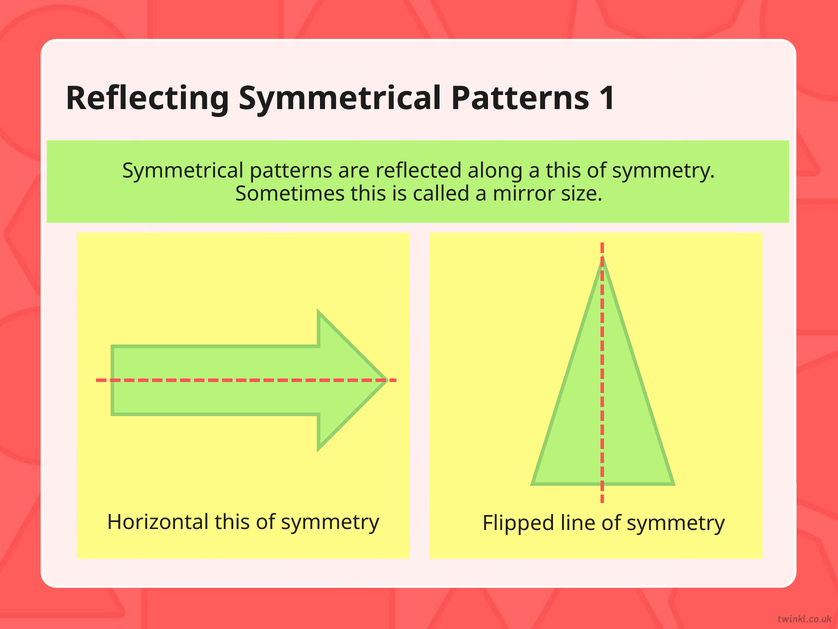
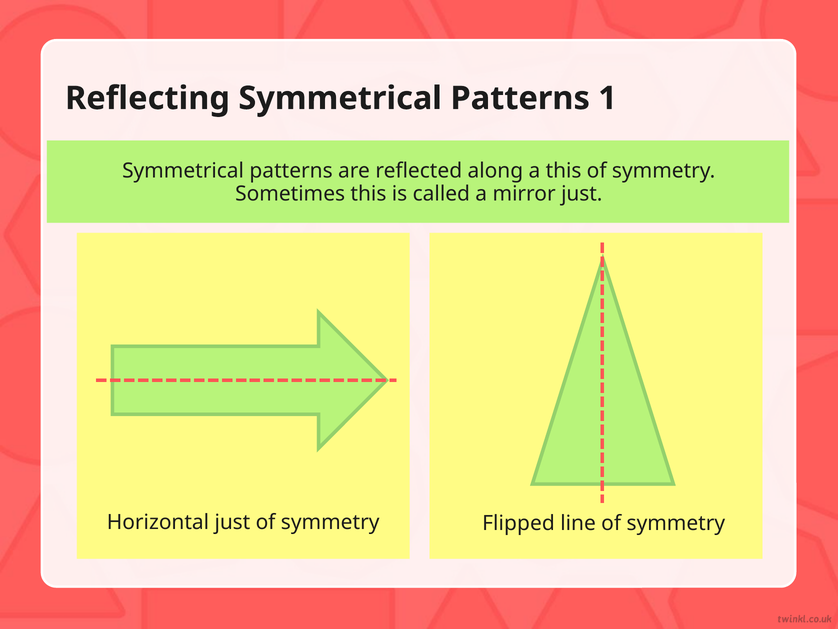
mirror size: size -> just
Horizontal this: this -> just
